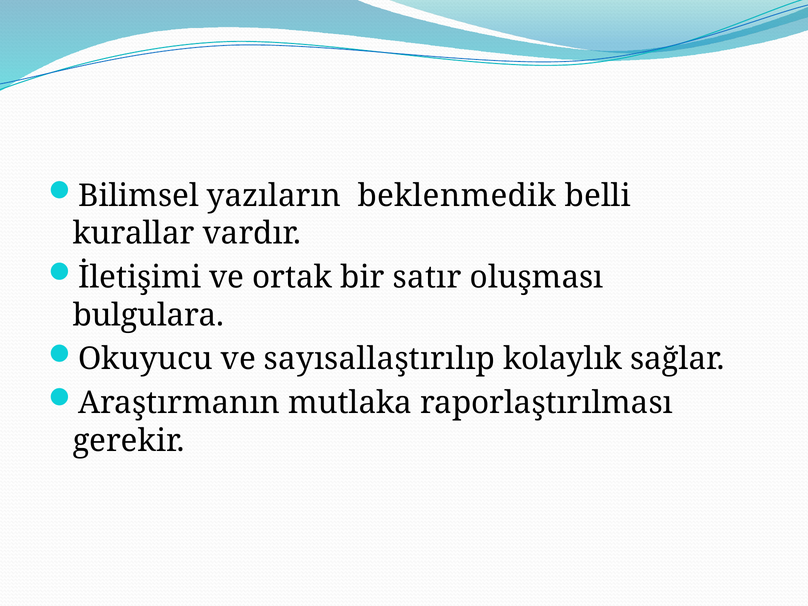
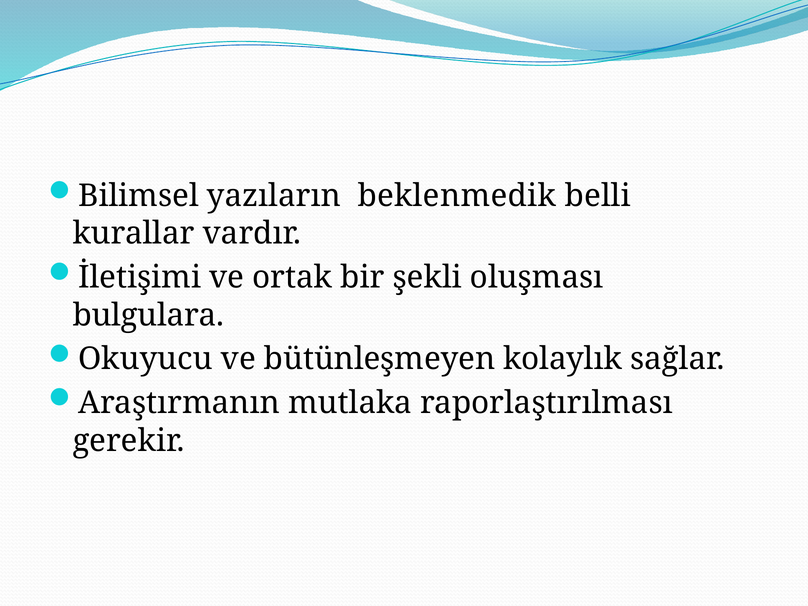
satır: satır -> şekli
sayısallaştırılıp: sayısallaştırılıp -> bütünleşmeyen
